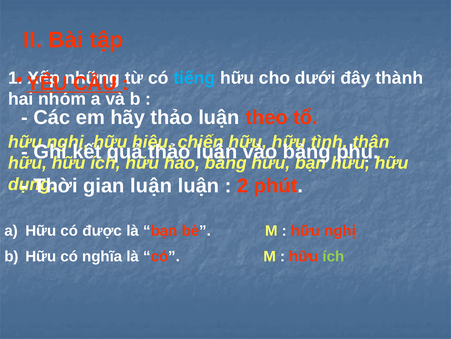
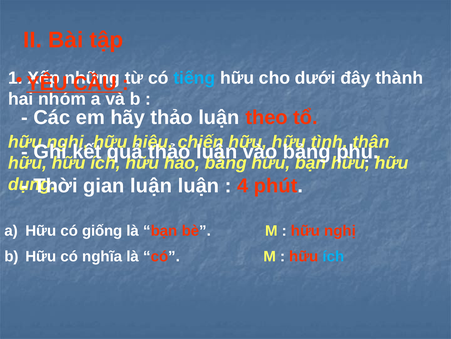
2: 2 -> 4
được: được -> giống
ích at (333, 256) colour: light green -> light blue
